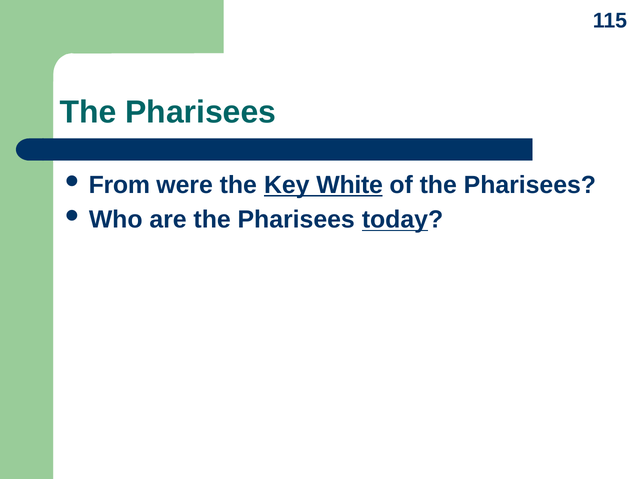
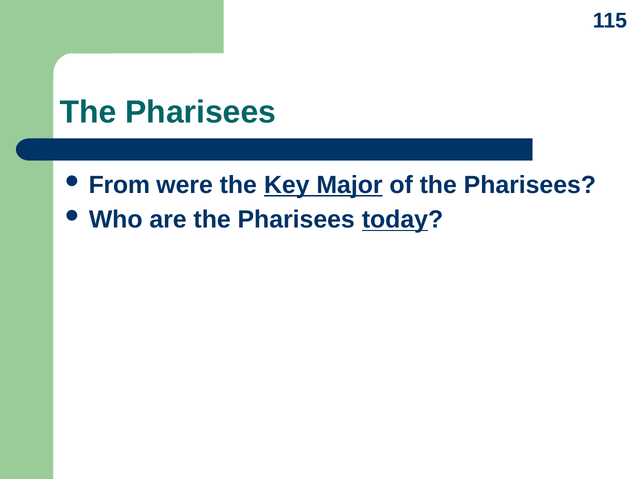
White: White -> Major
